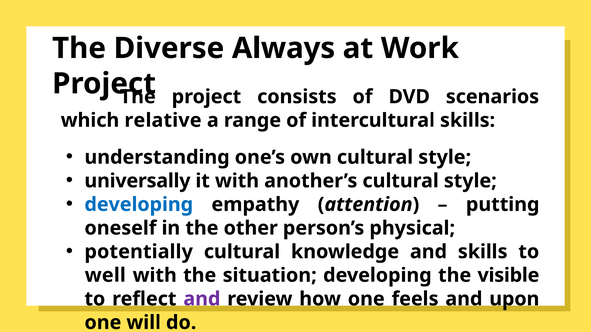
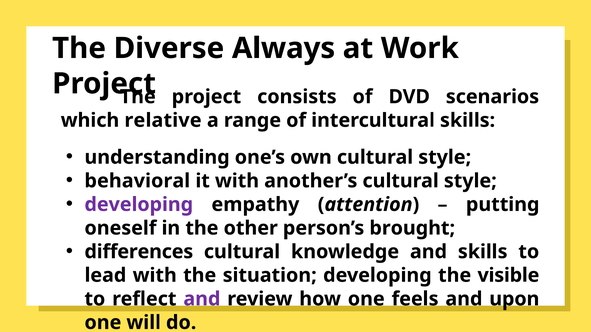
universally: universally -> behavioral
developing at (139, 205) colour: blue -> purple
physical: physical -> brought
potentially: potentially -> differences
well: well -> lead
